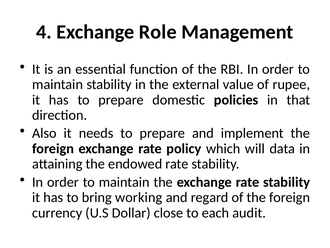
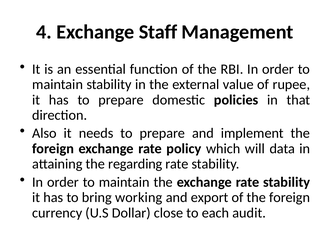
Role: Role -> Staff
endowed: endowed -> regarding
regard: regard -> export
